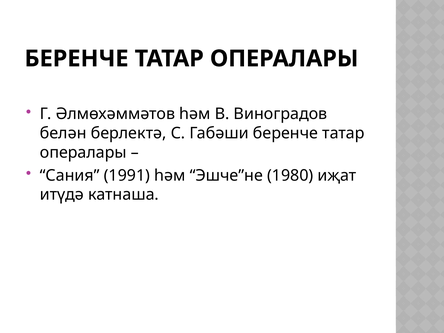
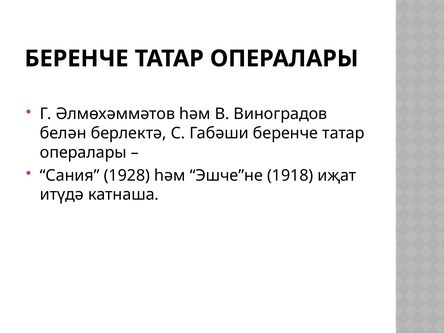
1991: 1991 -> 1928
1980: 1980 -> 1918
